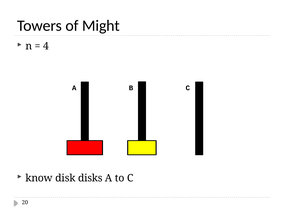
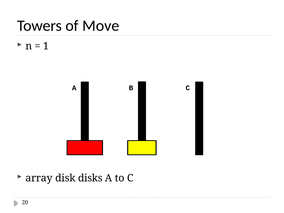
Might: Might -> Move
4: 4 -> 1
know: know -> array
